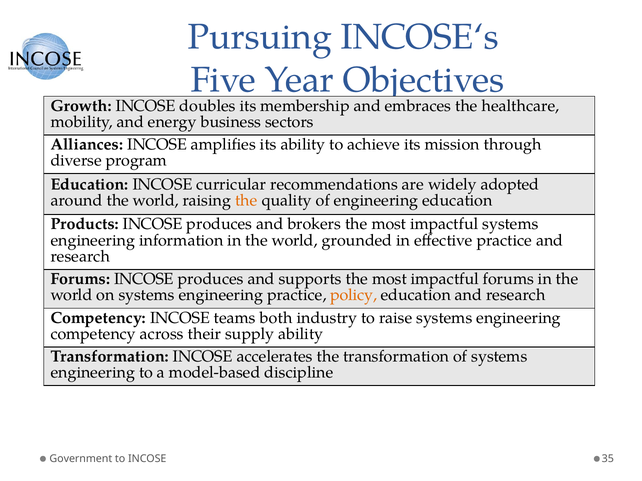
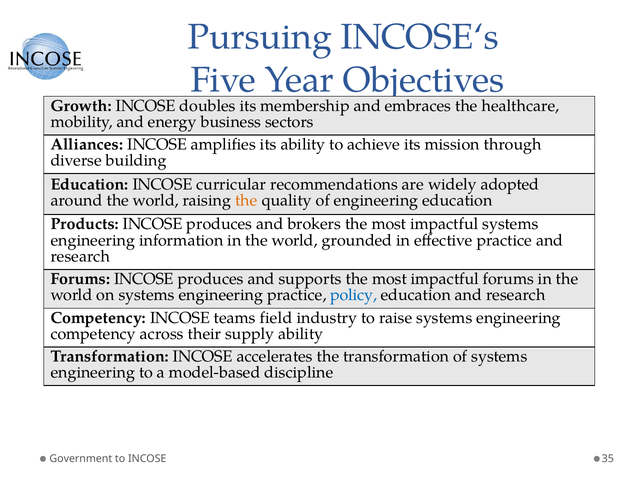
program: program -> building
policy colour: orange -> blue
both: both -> field
